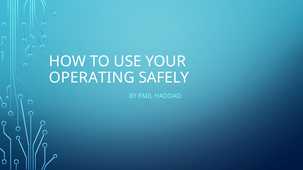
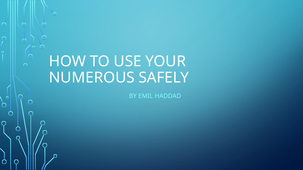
OPERATING: OPERATING -> NUMEROUS
